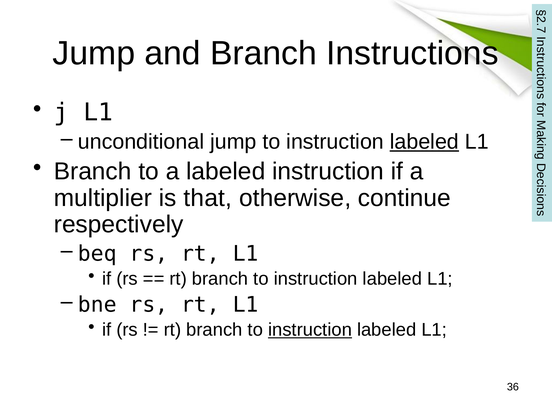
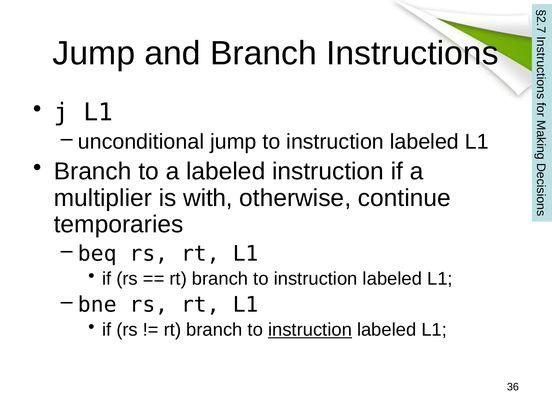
labeled at (424, 142) underline: present -> none
that: that -> with
respectively: respectively -> temporaries
